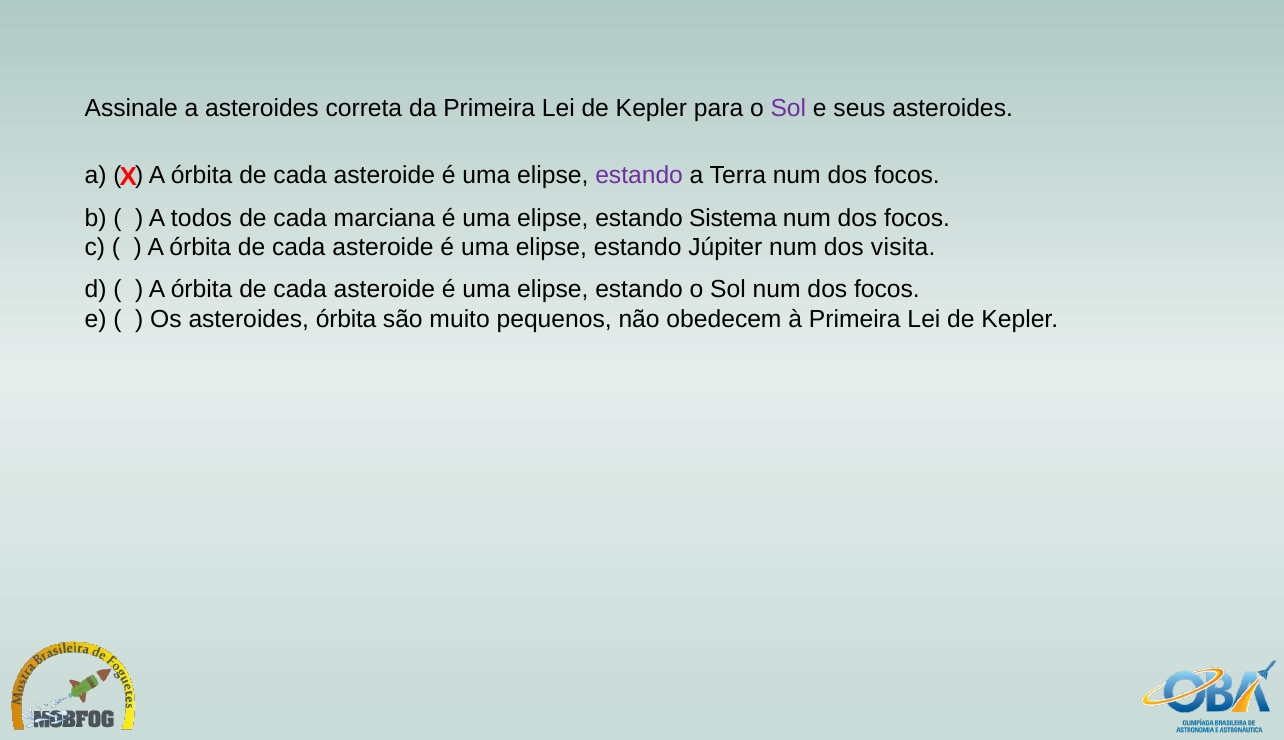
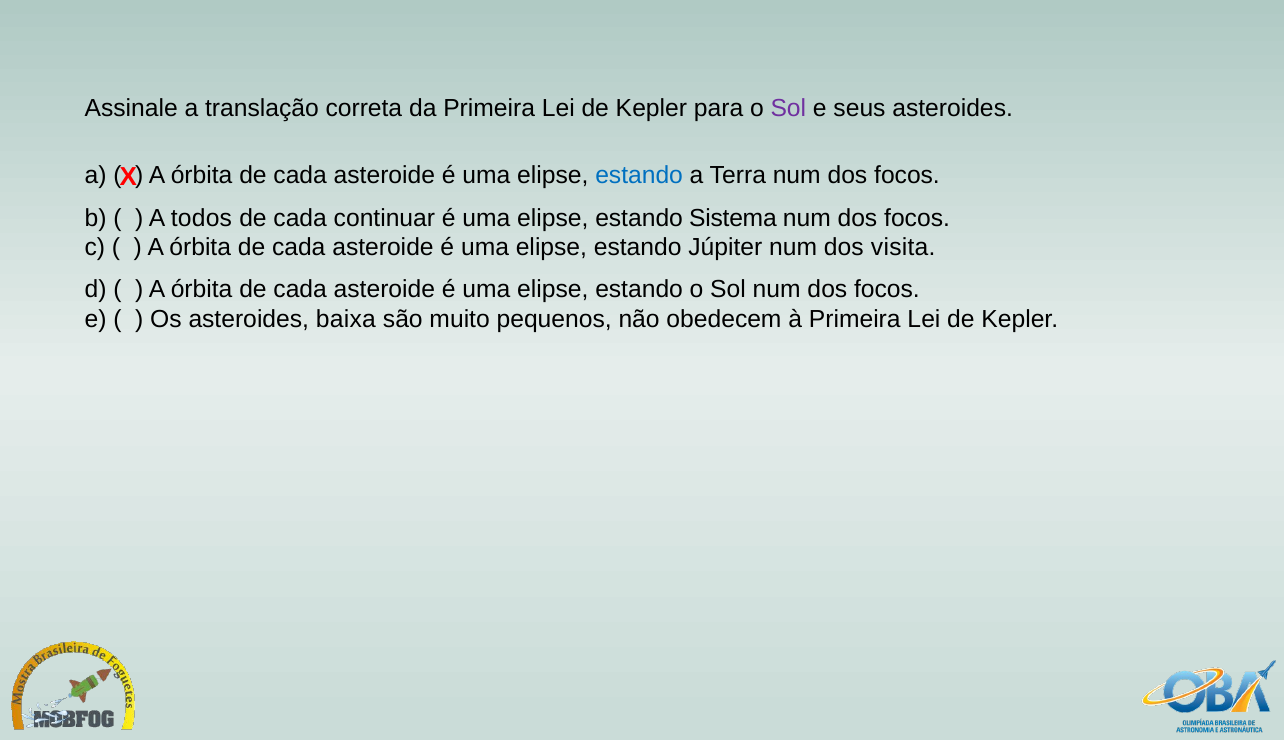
a asteroides: asteroides -> translação
estando at (639, 176) colour: purple -> blue
marciana: marciana -> continuar
asteroides órbita: órbita -> baixa
